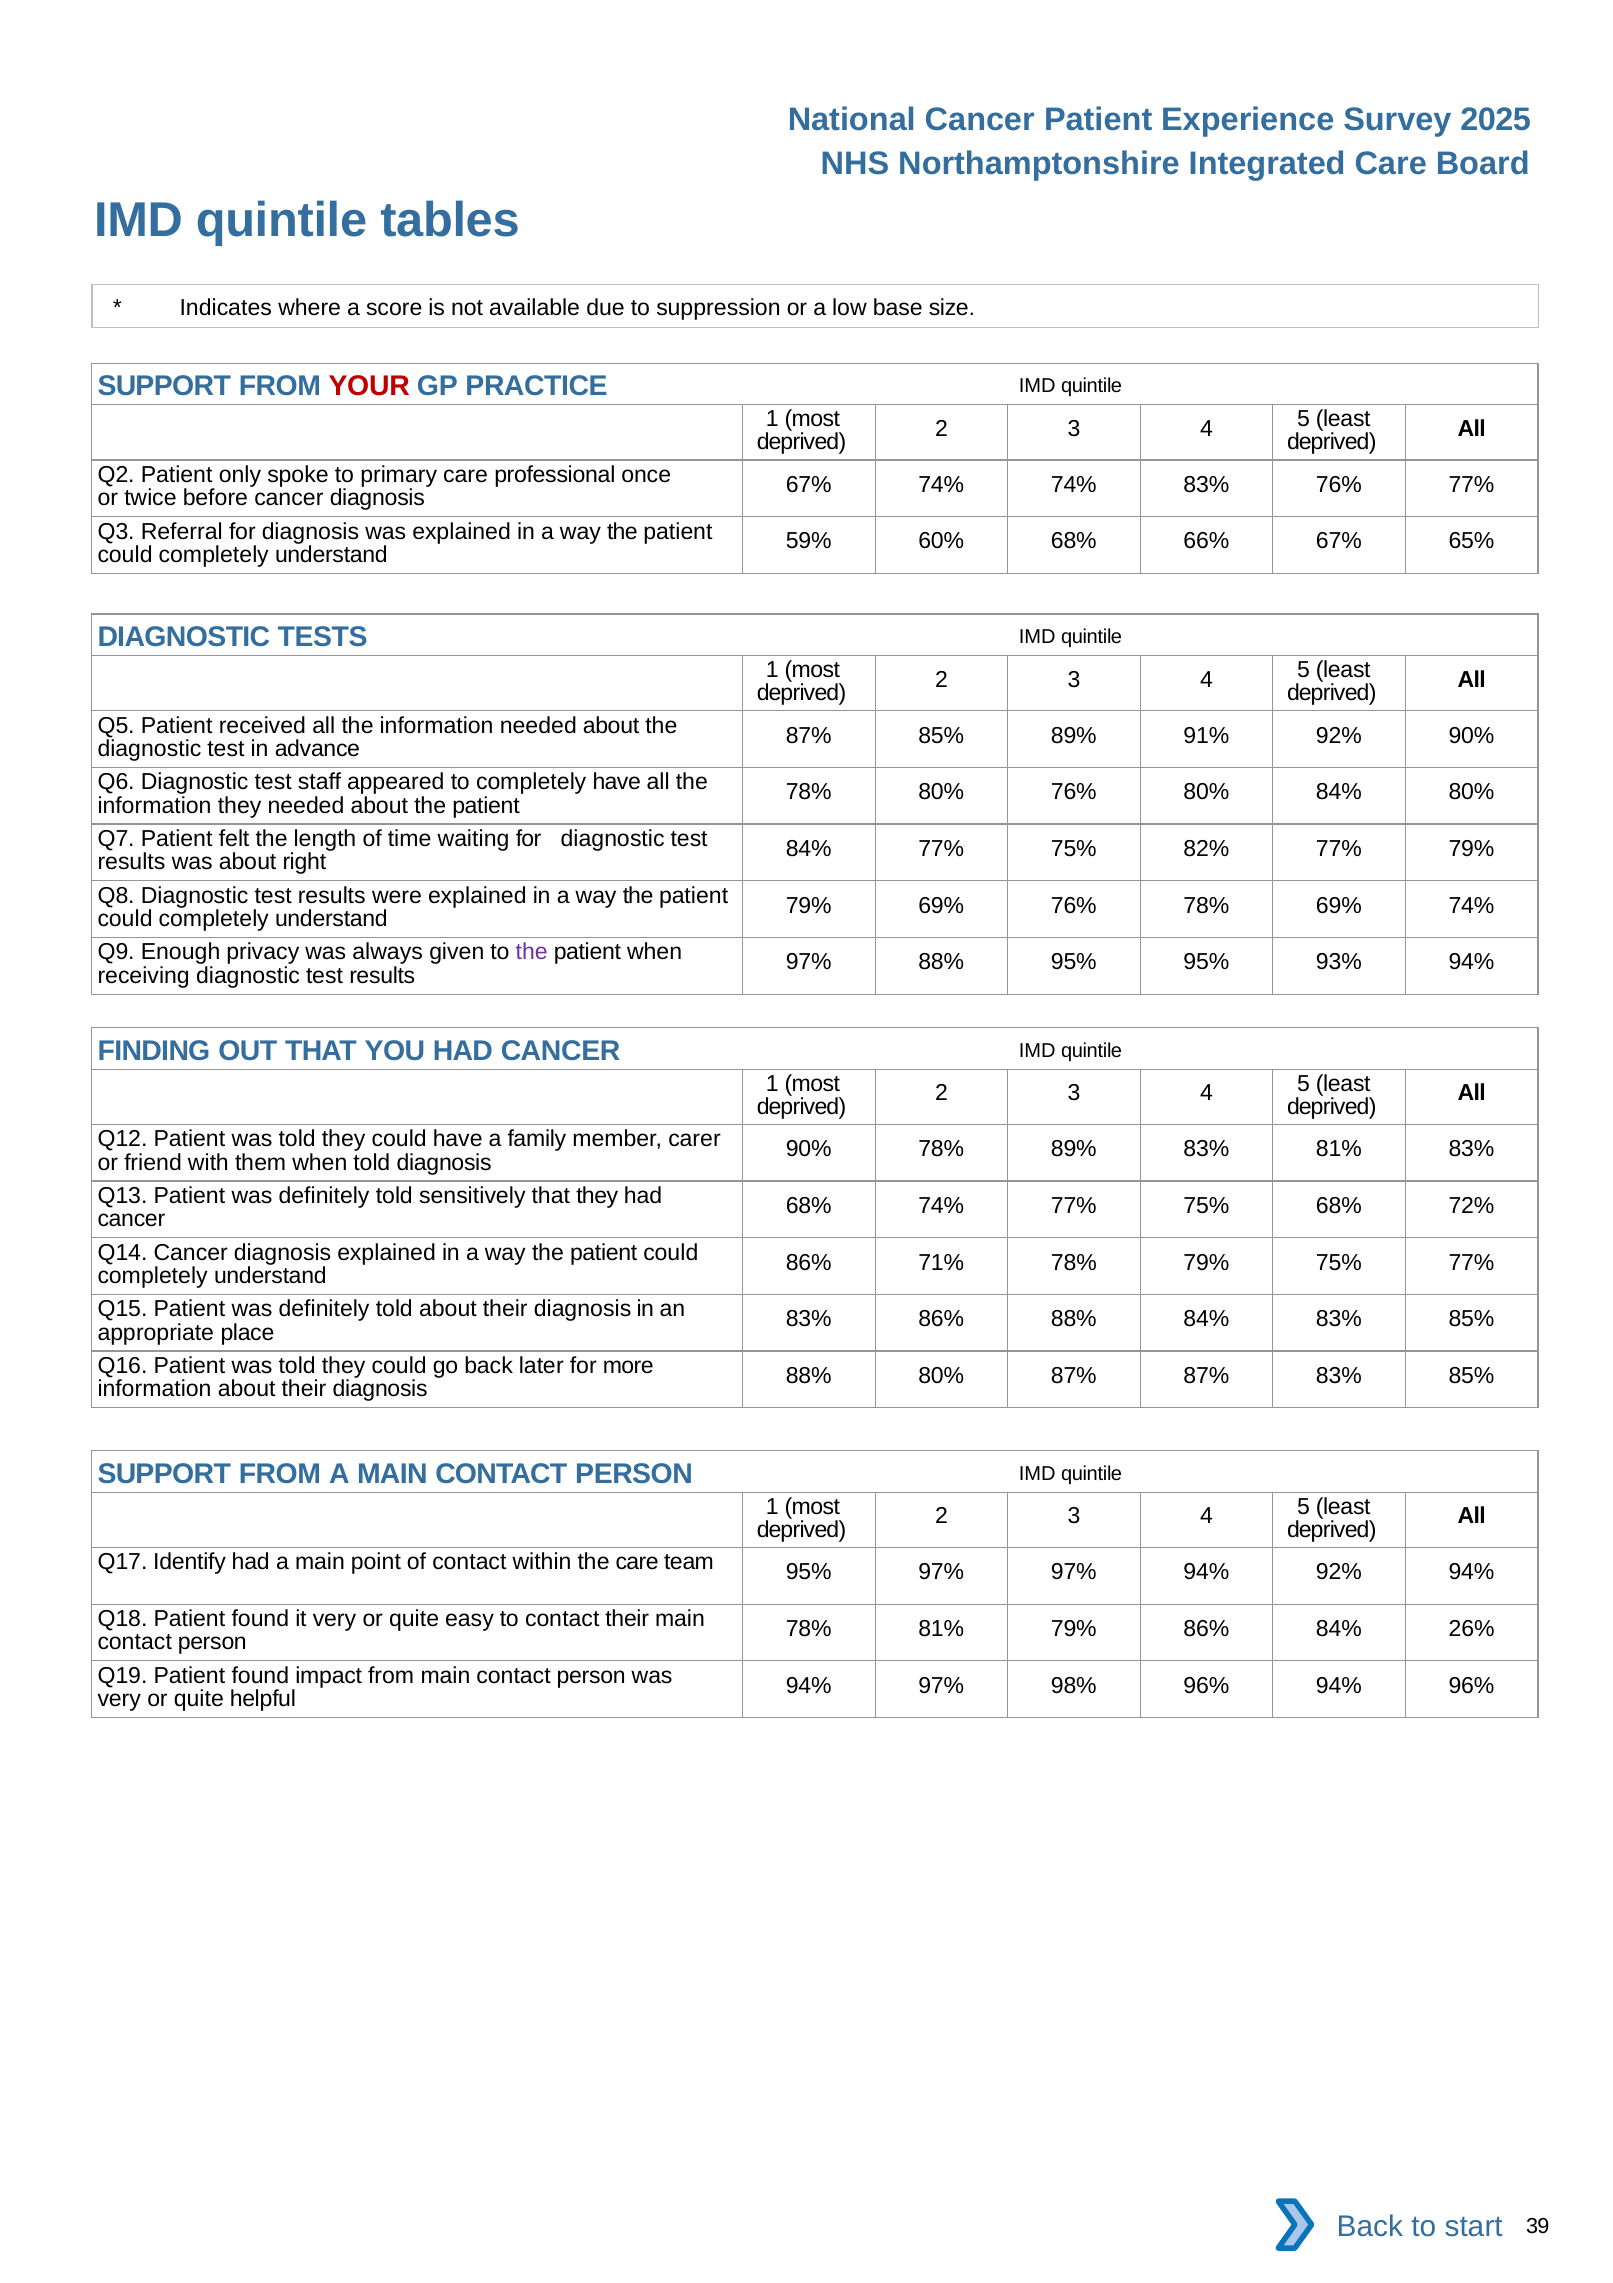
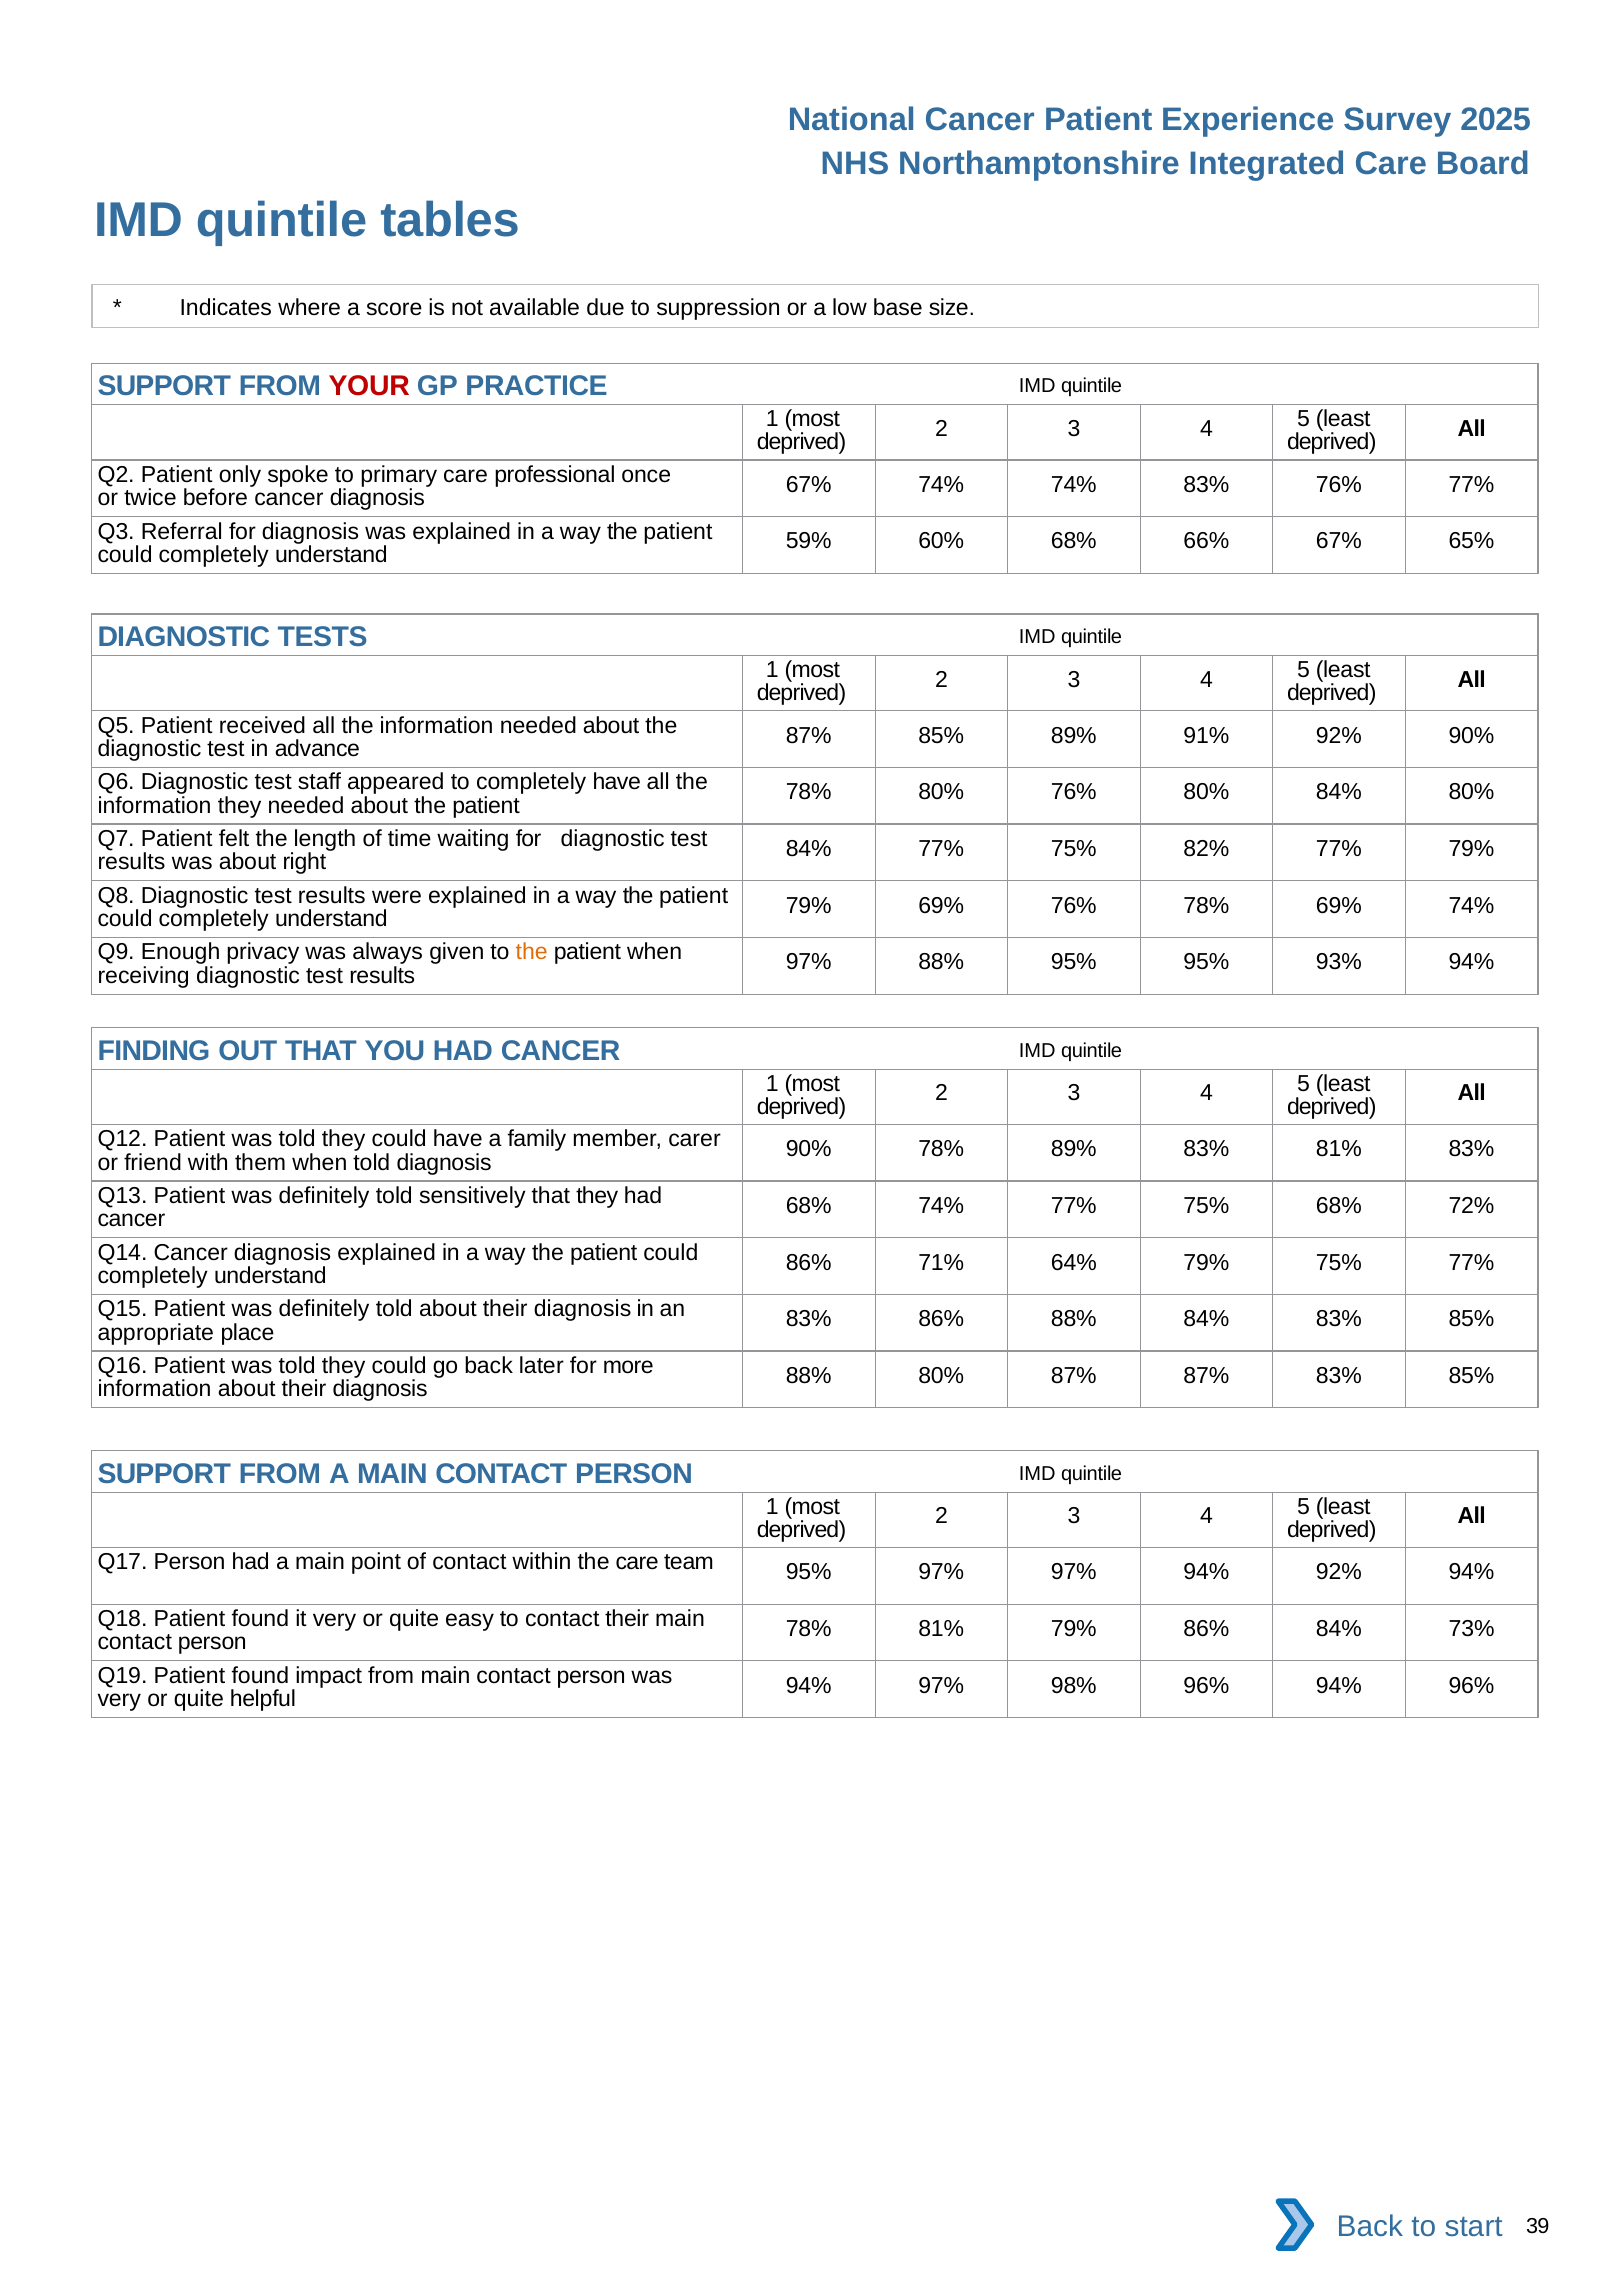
the at (532, 952) colour: purple -> orange
71% 78%: 78% -> 64%
Q17 Identify: Identify -> Person
26%: 26% -> 73%
